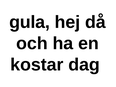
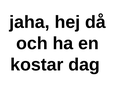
gula: gula -> jaha
